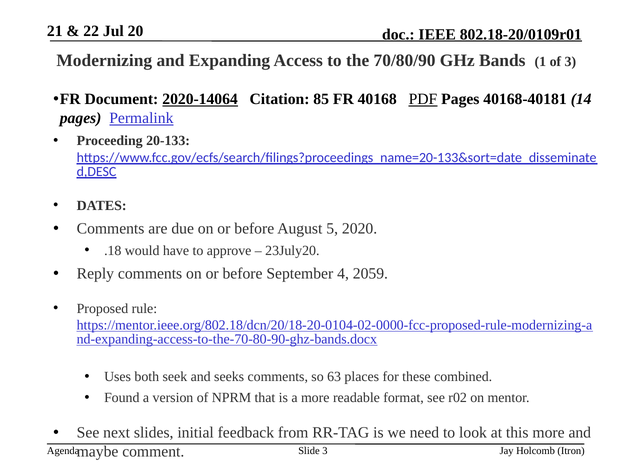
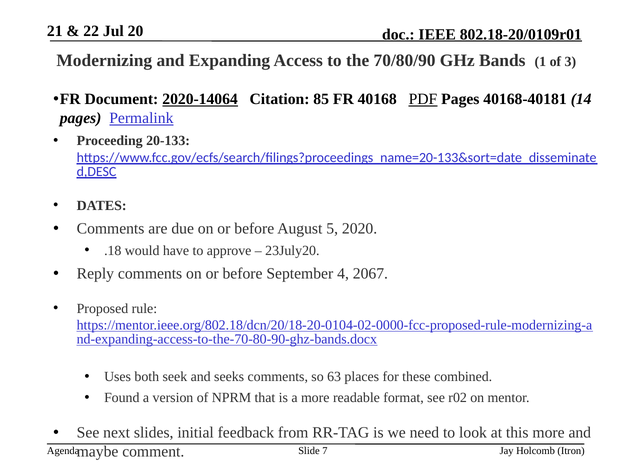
2059: 2059 -> 2067
Slide 3: 3 -> 7
